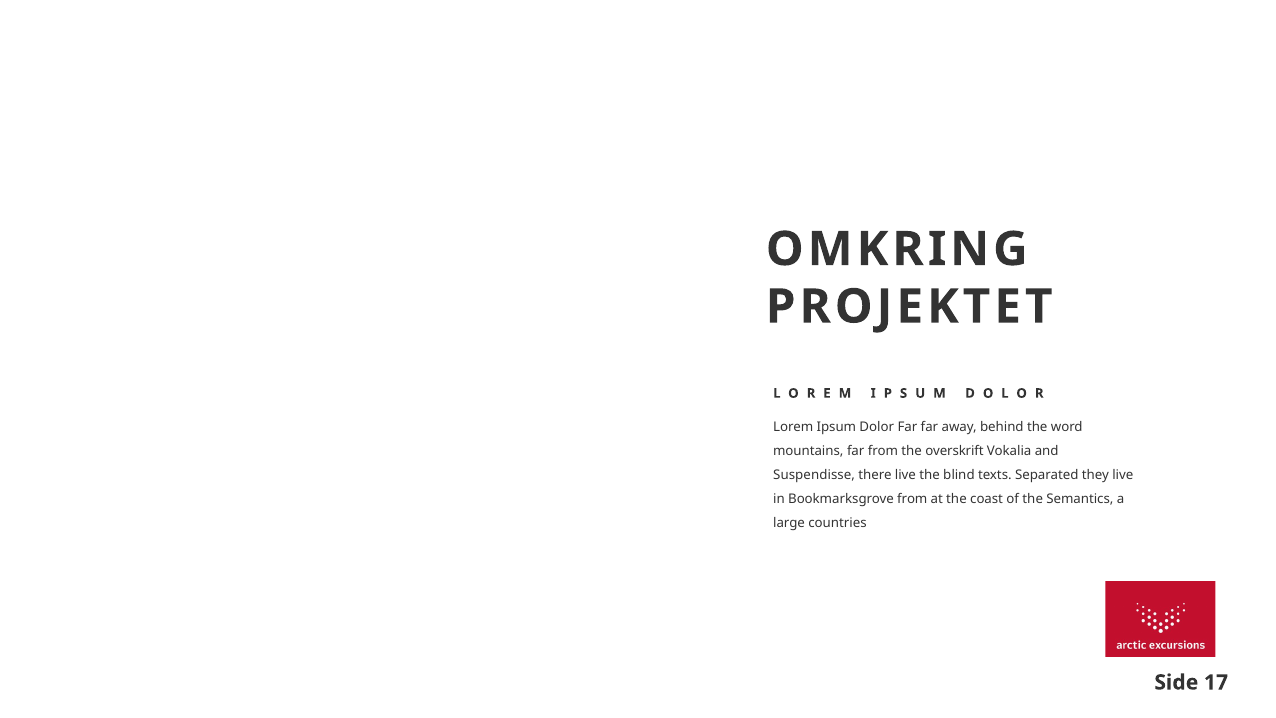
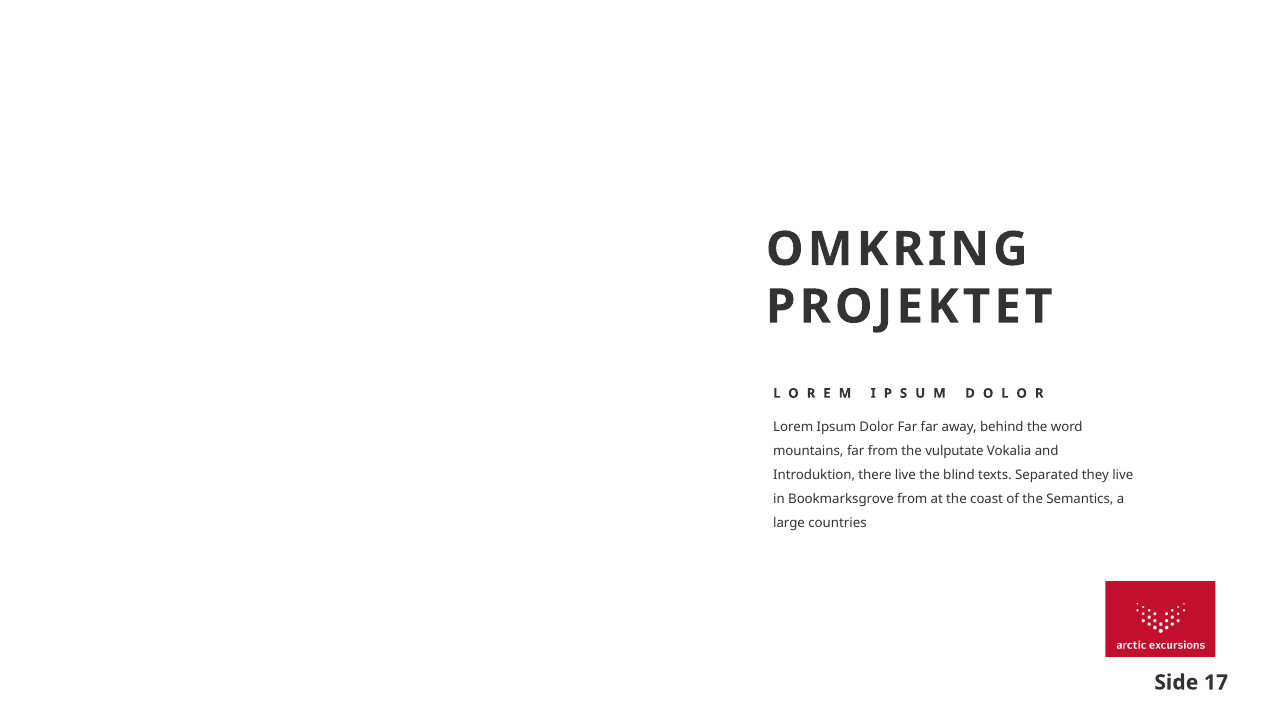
overskrift: overskrift -> vulputate
Suspendisse: Suspendisse -> Introduktion
